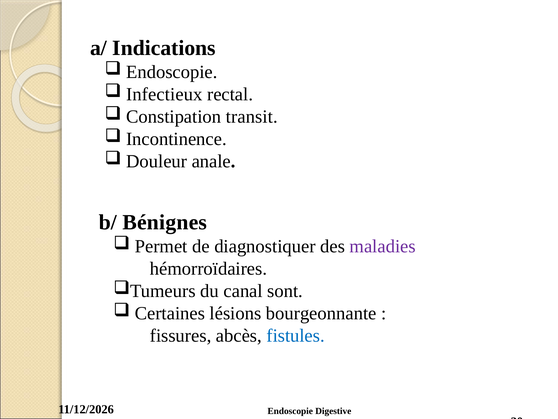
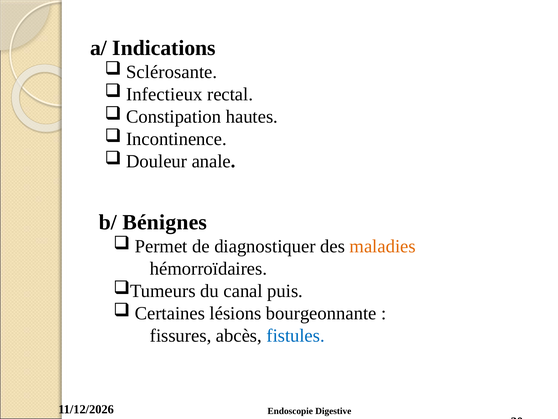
Endoscopie at (172, 72): Endoscopie -> Sclérosante
transit: transit -> hautes
maladies colour: purple -> orange
sont: sont -> puis
